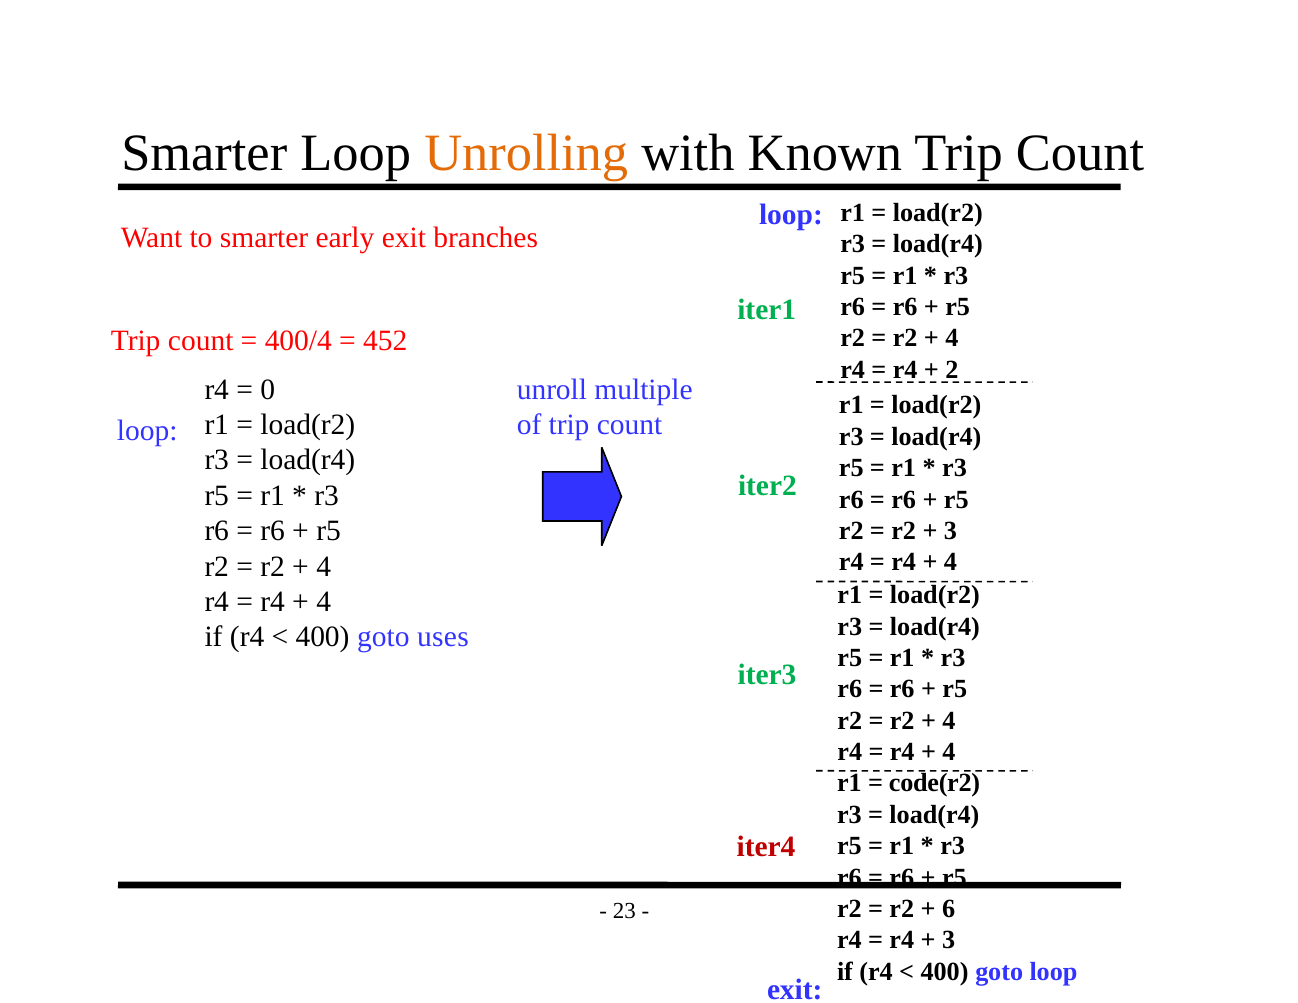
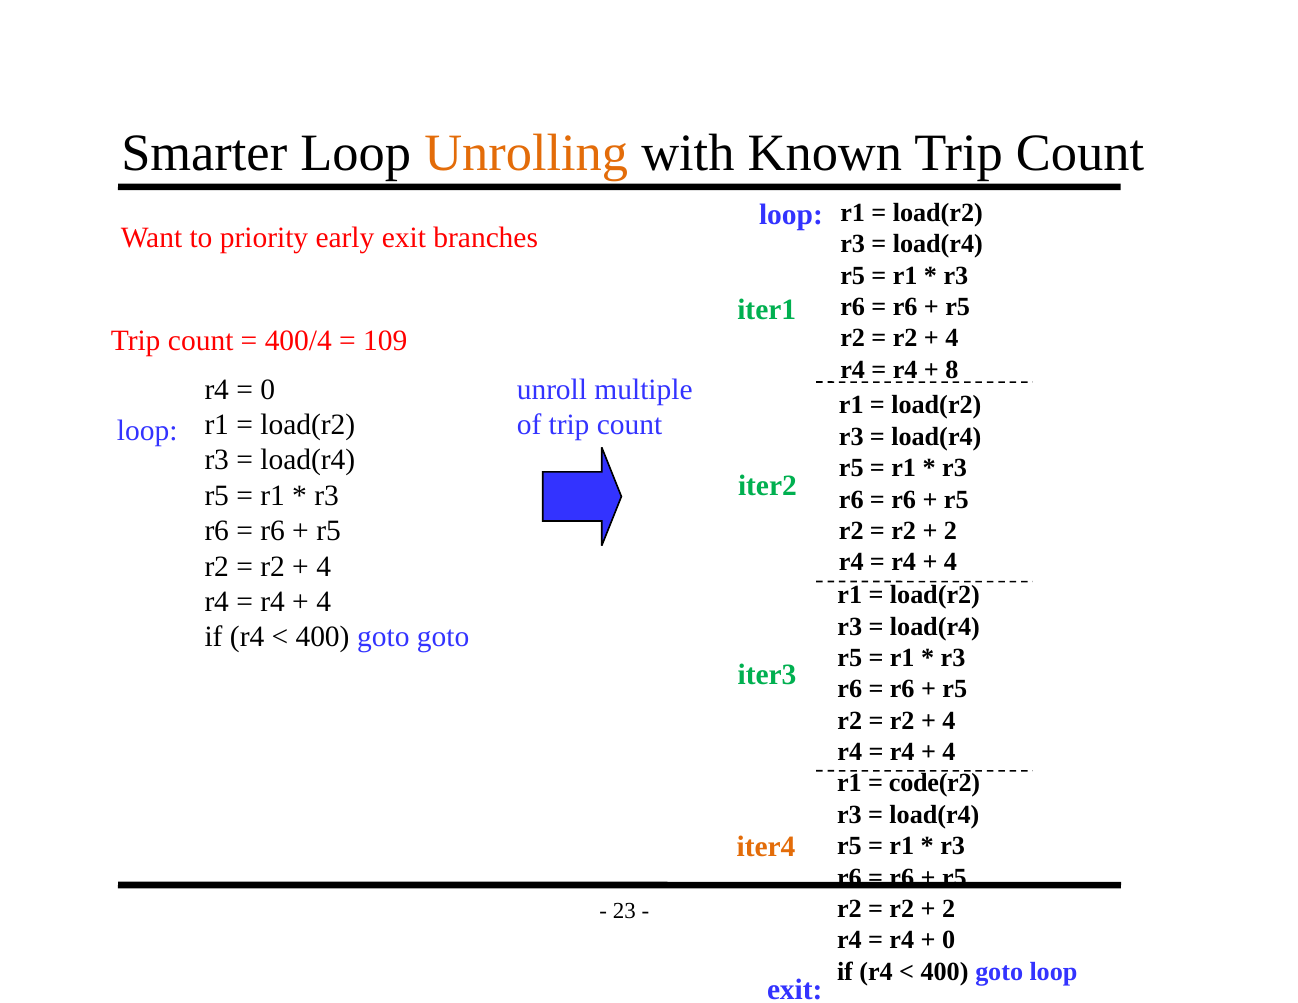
to smarter: smarter -> priority
452: 452 -> 109
2: 2 -> 8
3 at (950, 531): 3 -> 2
goto uses: uses -> goto
iter4 colour: red -> orange
6 at (949, 909): 6 -> 2
3 at (949, 940): 3 -> 0
